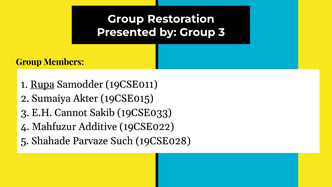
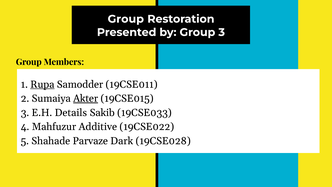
Akter underline: none -> present
Cannot: Cannot -> Details
Such: Such -> Dark
